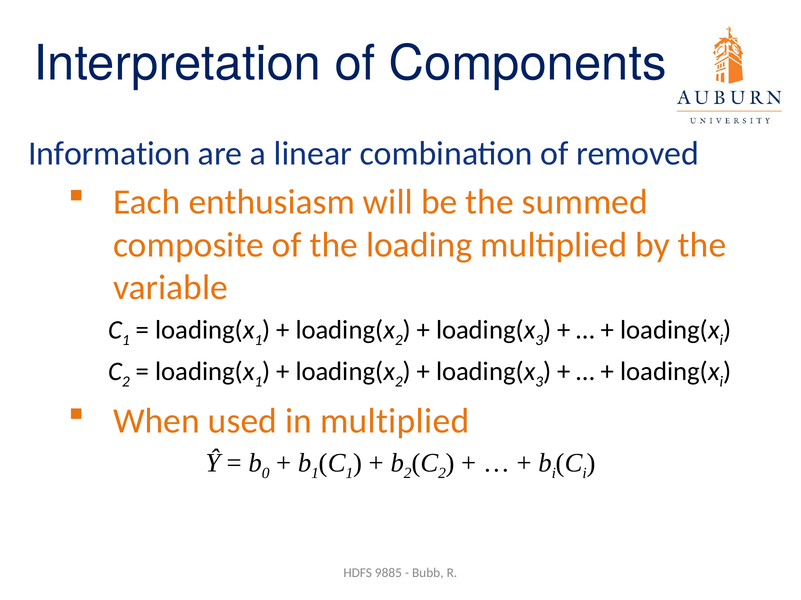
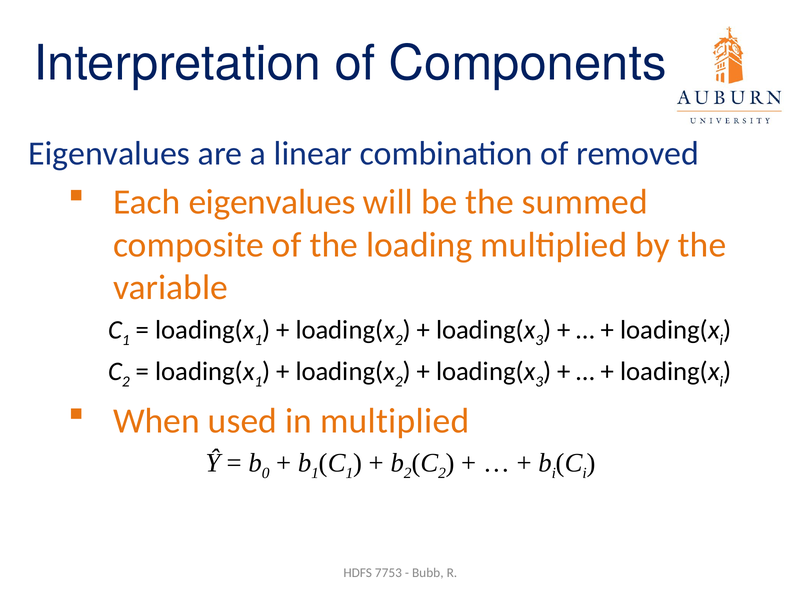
Information at (109, 154): Information -> Eigenvalues
Each enthusiasm: enthusiasm -> eigenvalues
9885: 9885 -> 7753
